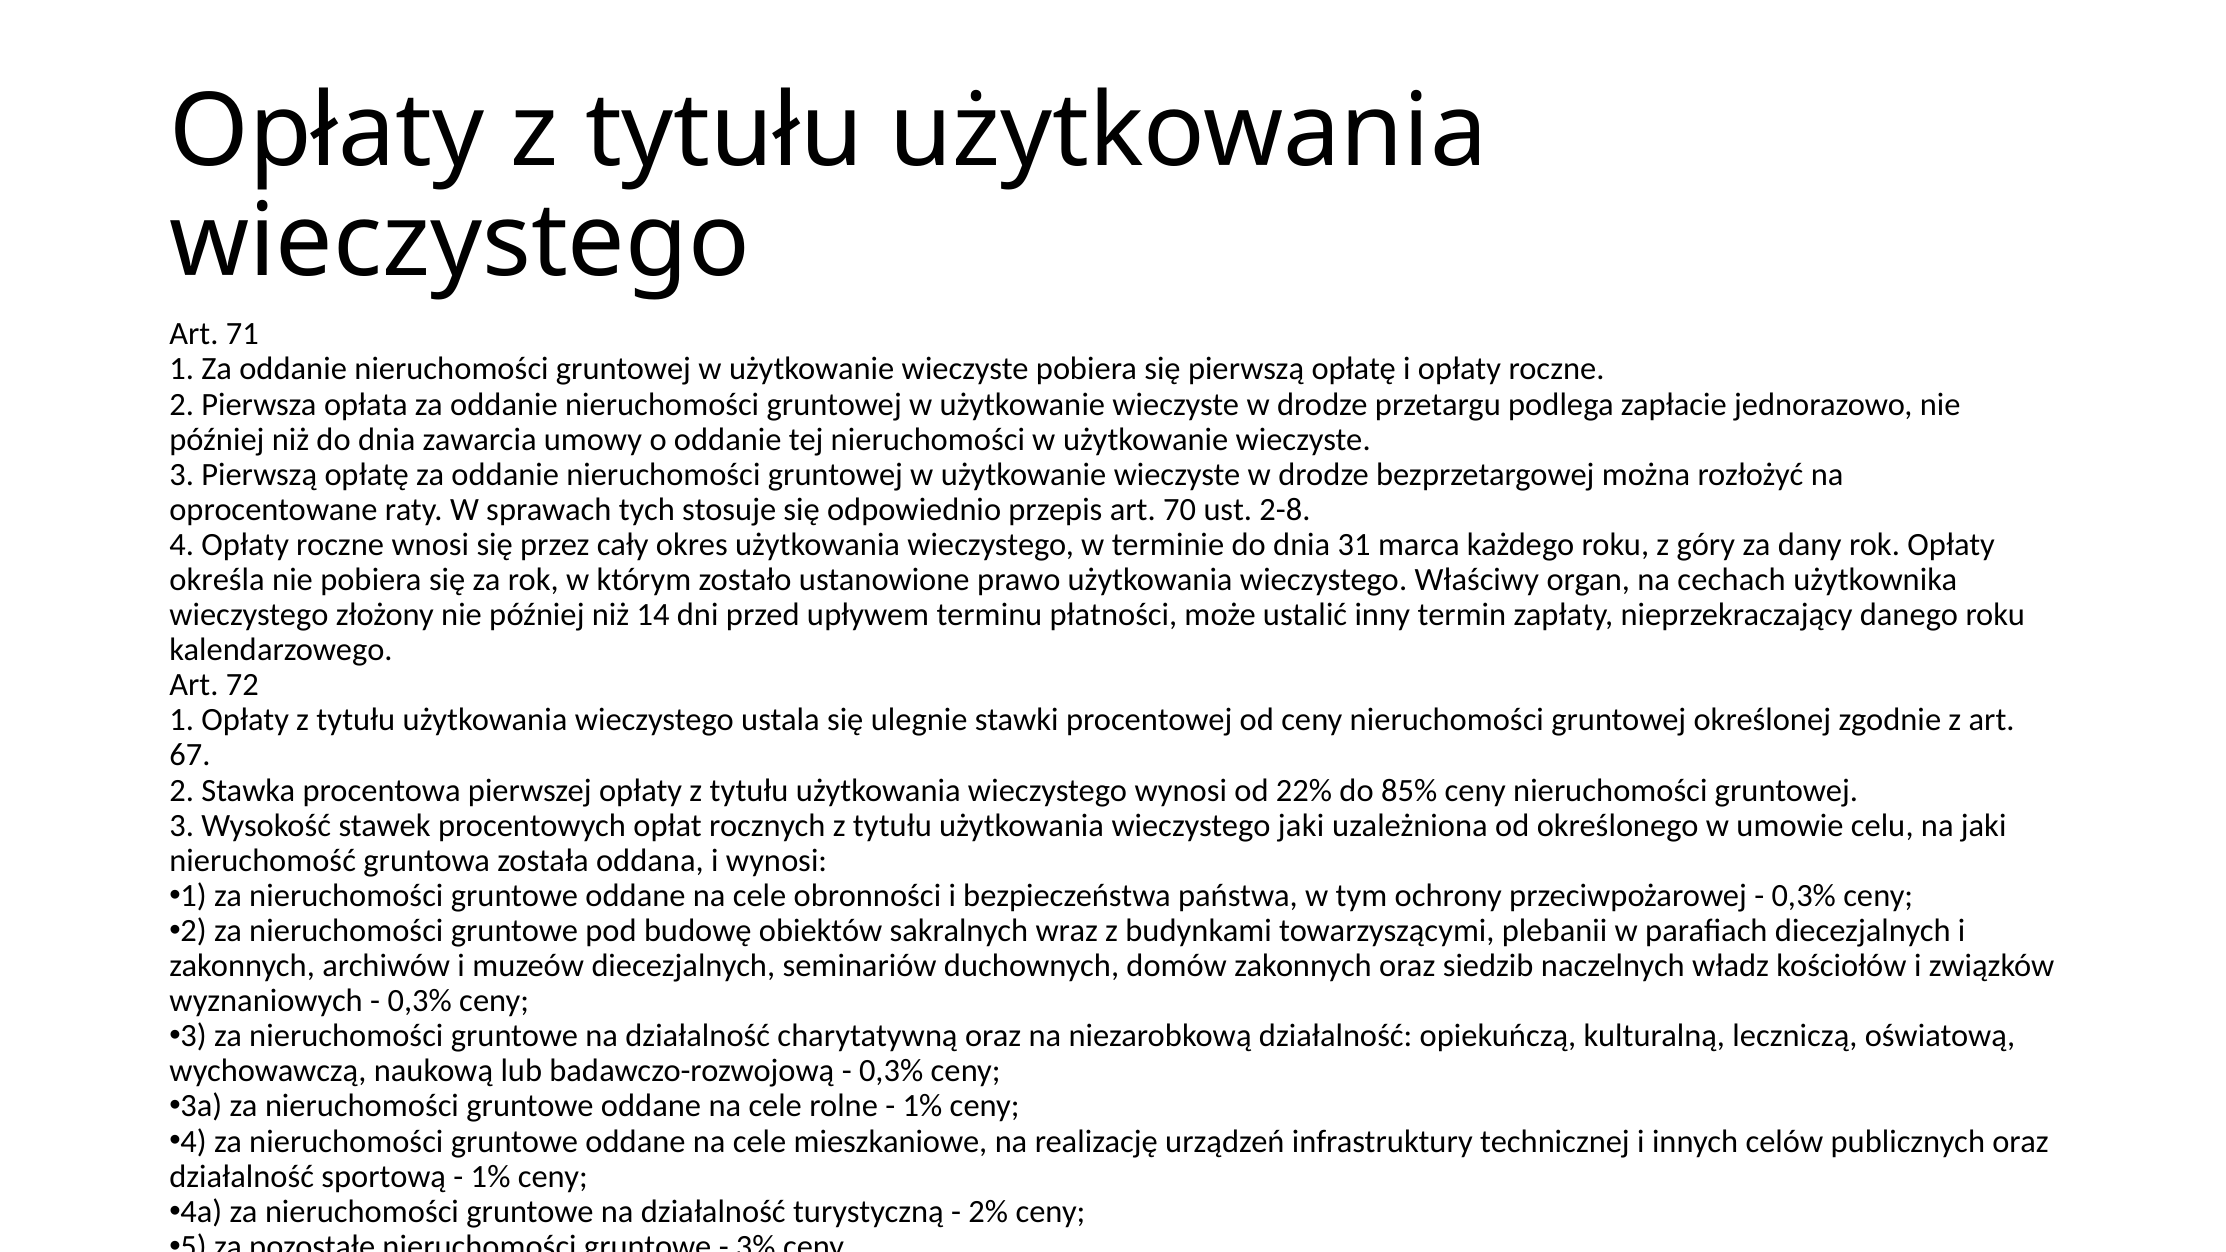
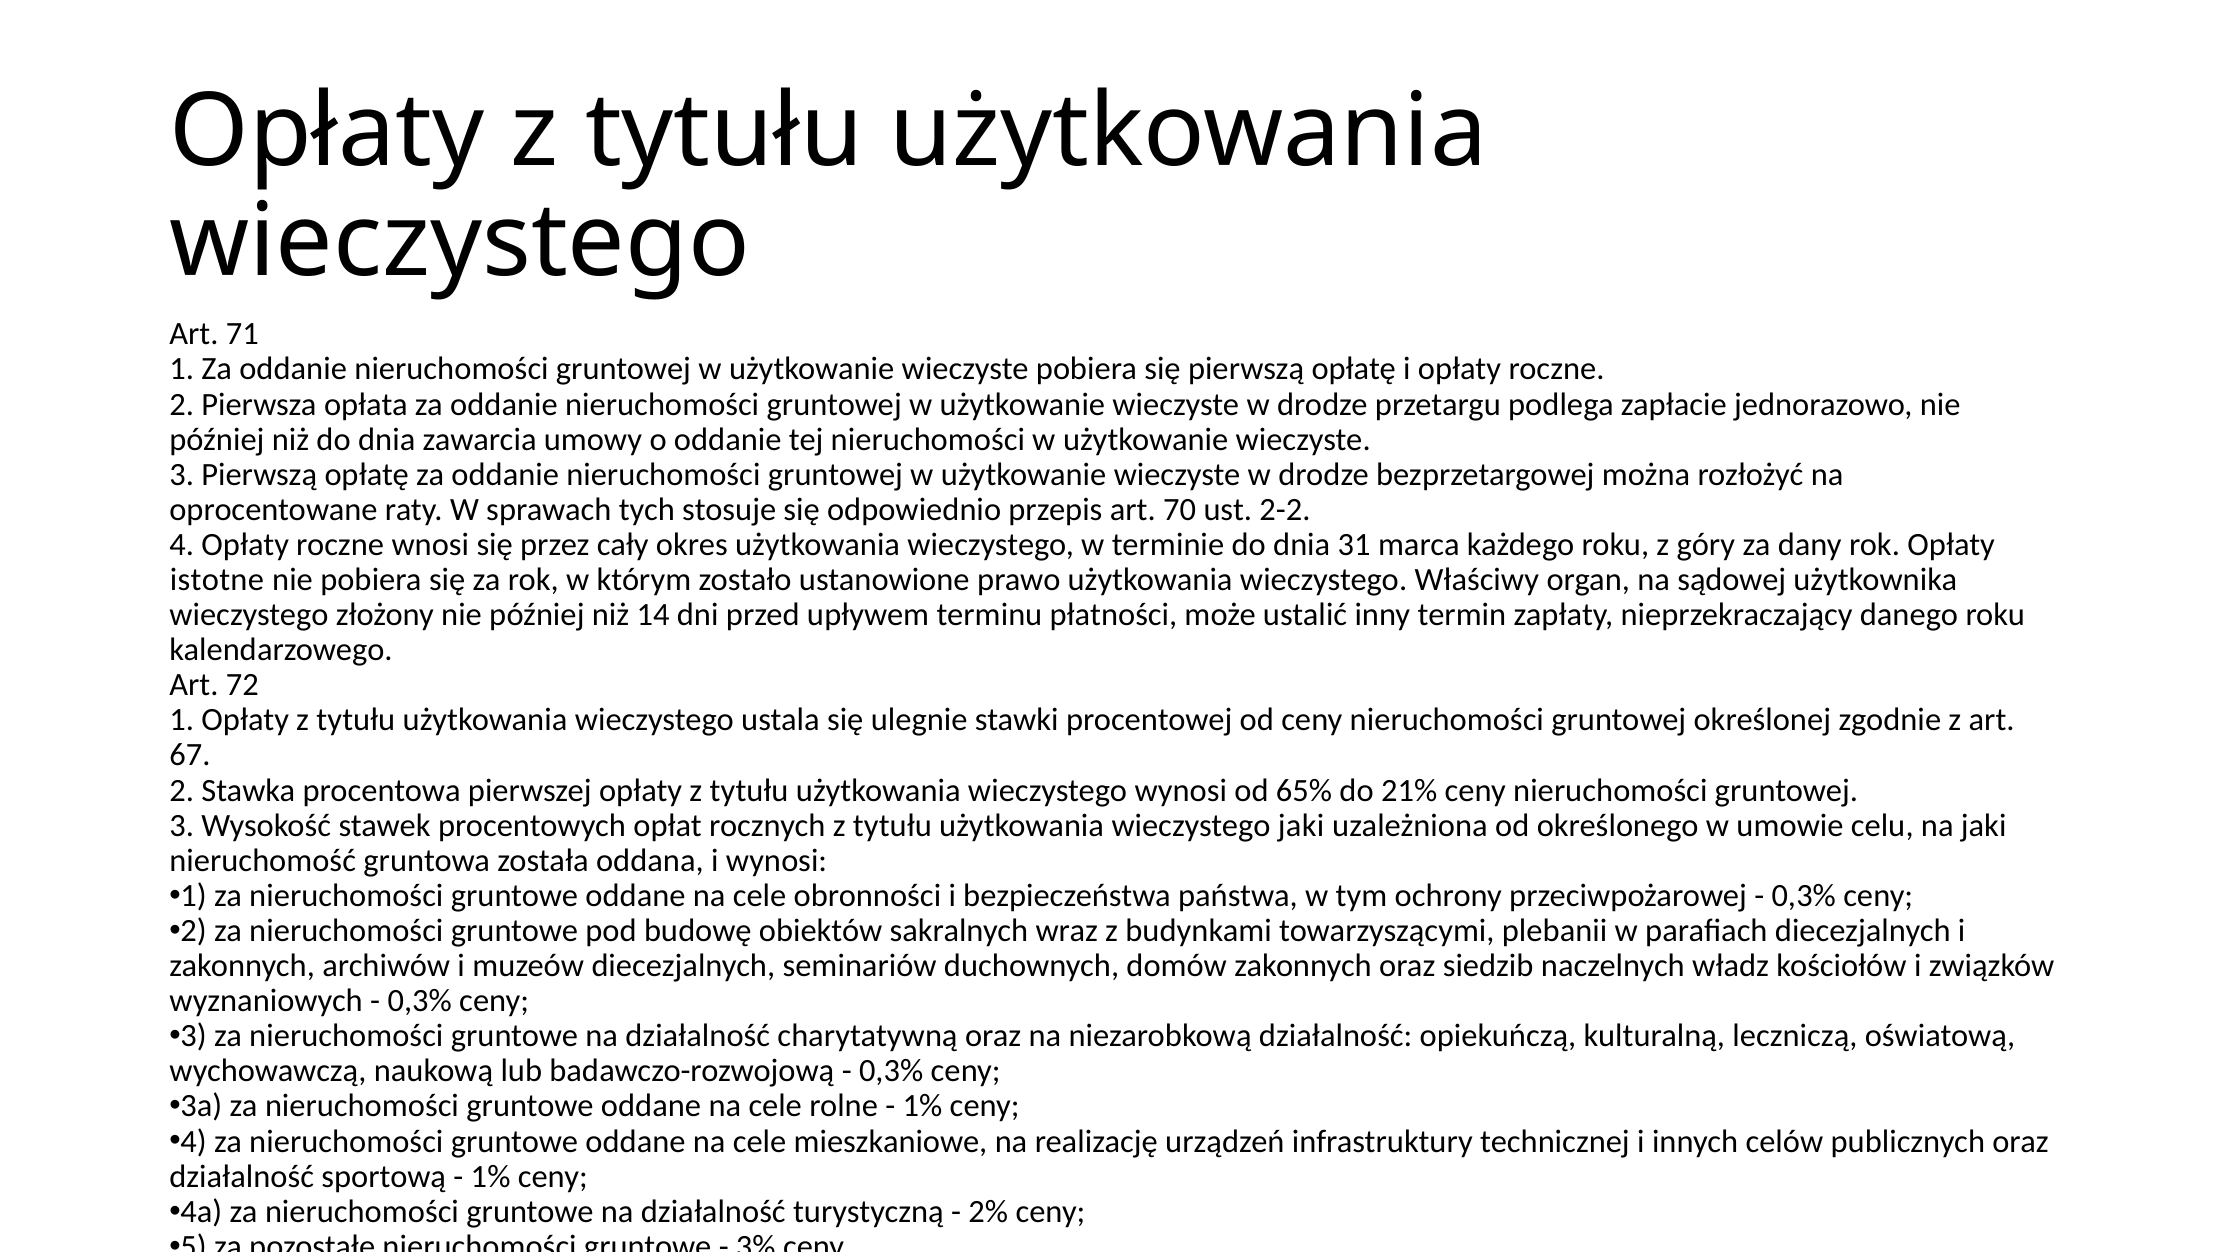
2-8: 2-8 -> 2-2
określa: określa -> istotne
cechach: cechach -> sądowej
22%: 22% -> 65%
85%: 85% -> 21%
